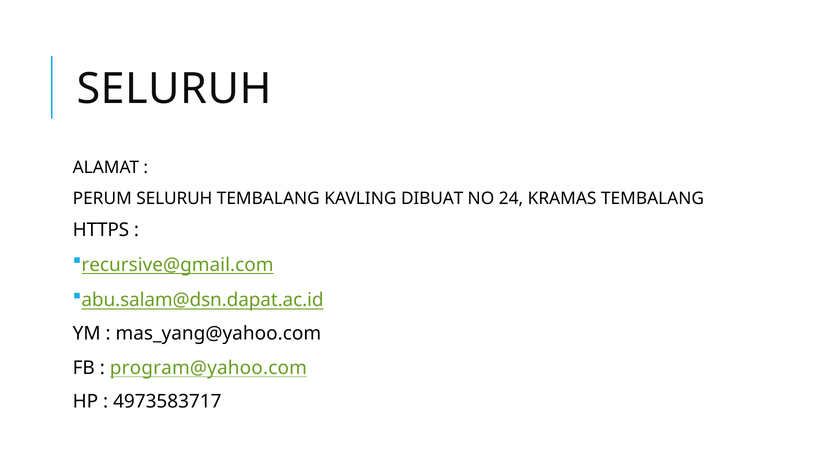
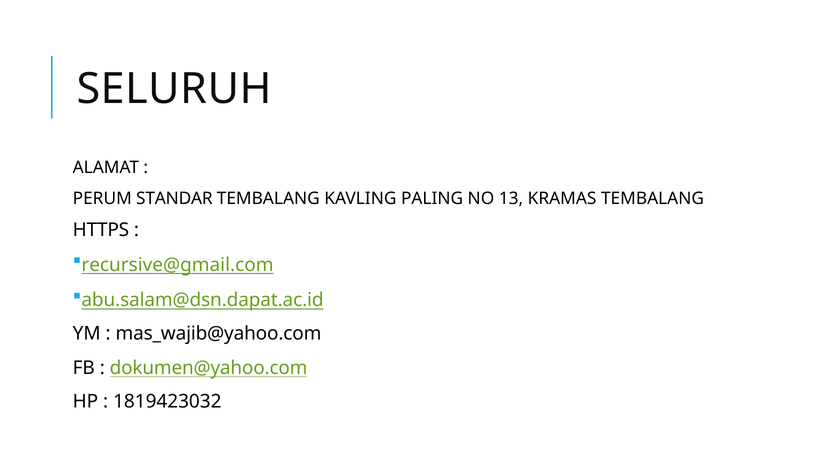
PERUM SELURUH: SELURUH -> STANDAR
DIBUAT: DIBUAT -> PALING
24: 24 -> 13
mas_yang@yahoo.com: mas_yang@yahoo.com -> mas_wajib@yahoo.com
program@yahoo.com: program@yahoo.com -> dokumen@yahoo.com
4973583717: 4973583717 -> 1819423032
